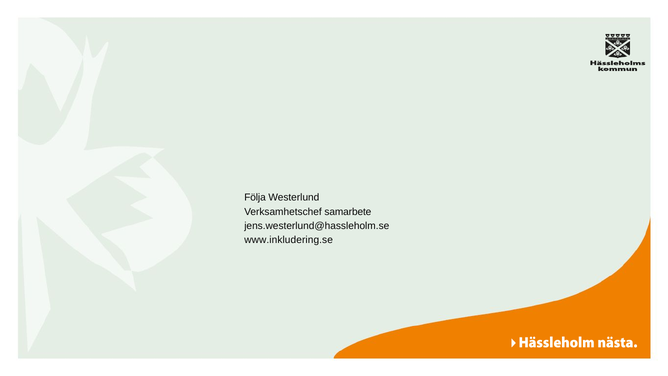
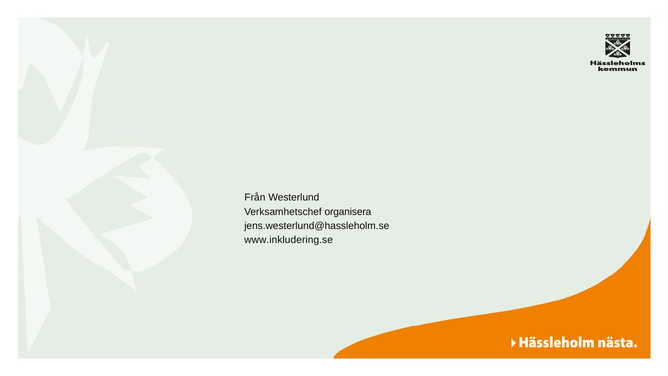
Följa: Följa -> Från
samarbete: samarbete -> organisera
